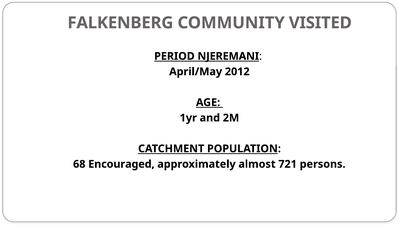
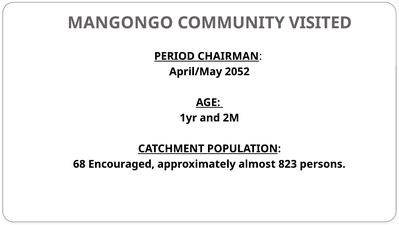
FALKENBERG: FALKENBERG -> MANGONGO
NJEREMANI: NJEREMANI -> CHAIRMAN
2012: 2012 -> 2052
721: 721 -> 823
